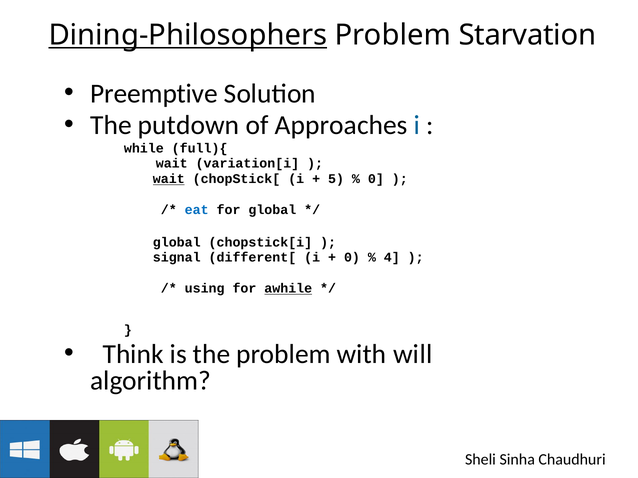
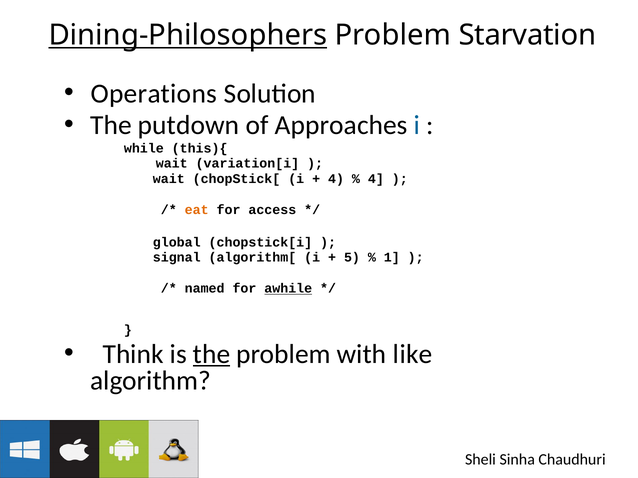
Preemptive: Preemptive -> Operations
full){: full){ -> this){
wait at (169, 179) underline: present -> none
5 at (336, 179): 5 -> 4
0 at (376, 179): 0 -> 4
eat colour: blue -> orange
for global: global -> access
different[: different[ -> algorithm[
0 at (352, 258): 0 -> 5
4: 4 -> 1
using: using -> named
the at (212, 354) underline: none -> present
will: will -> like
